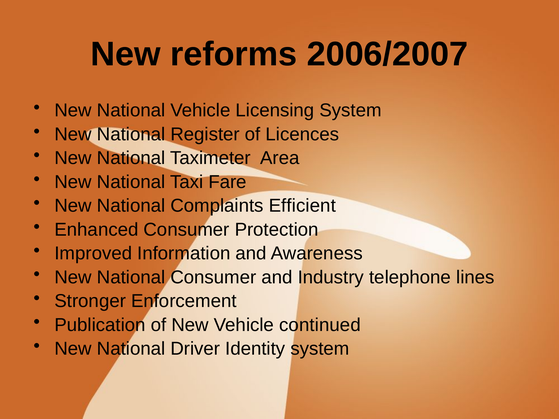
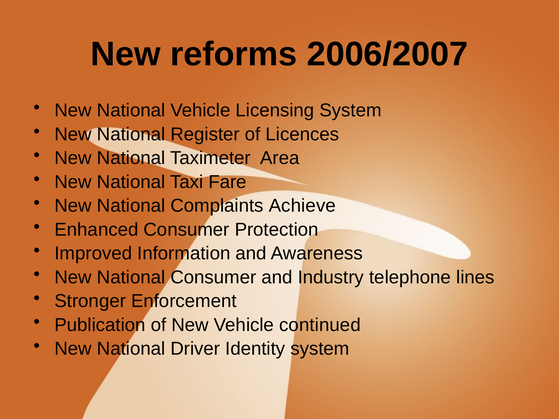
Efficient: Efficient -> Achieve
